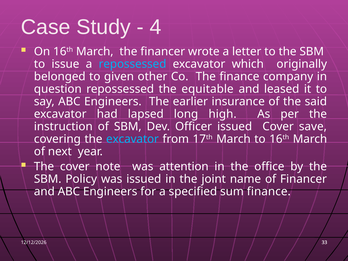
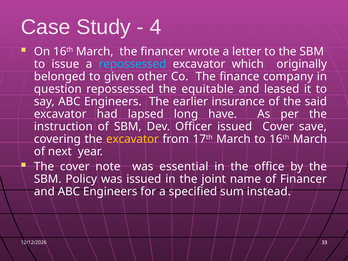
high: high -> have
excavator at (132, 139) colour: light blue -> yellow
attention: attention -> essential
sum finance: finance -> instead
